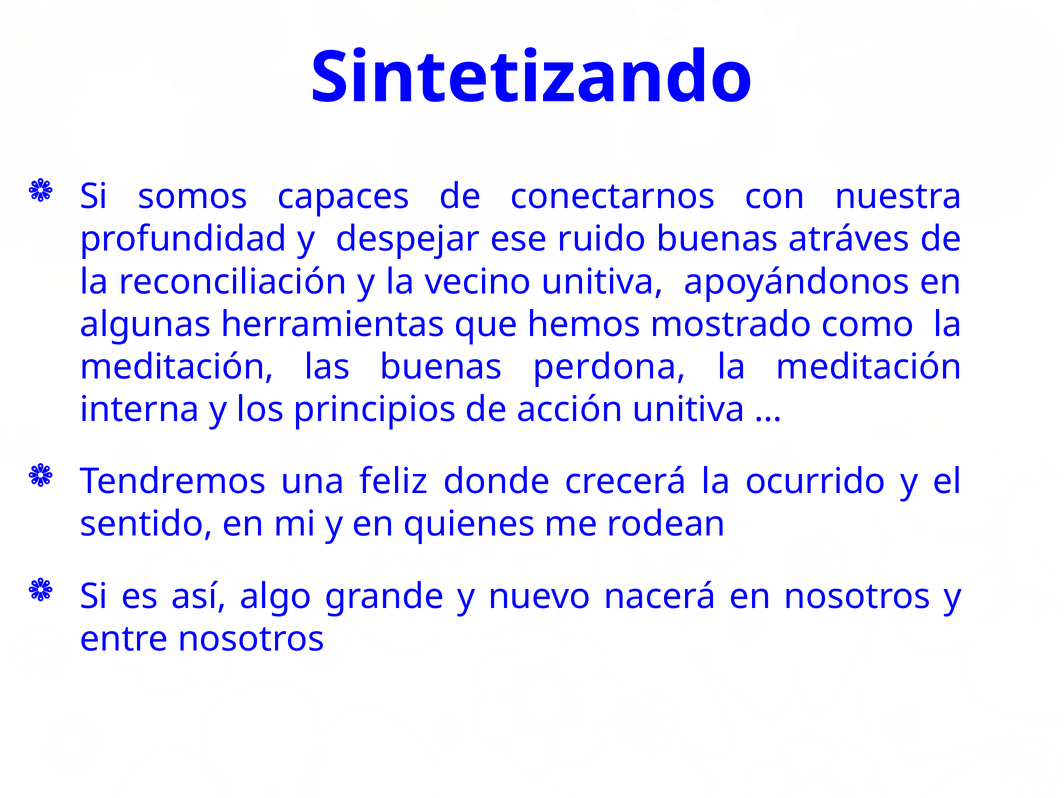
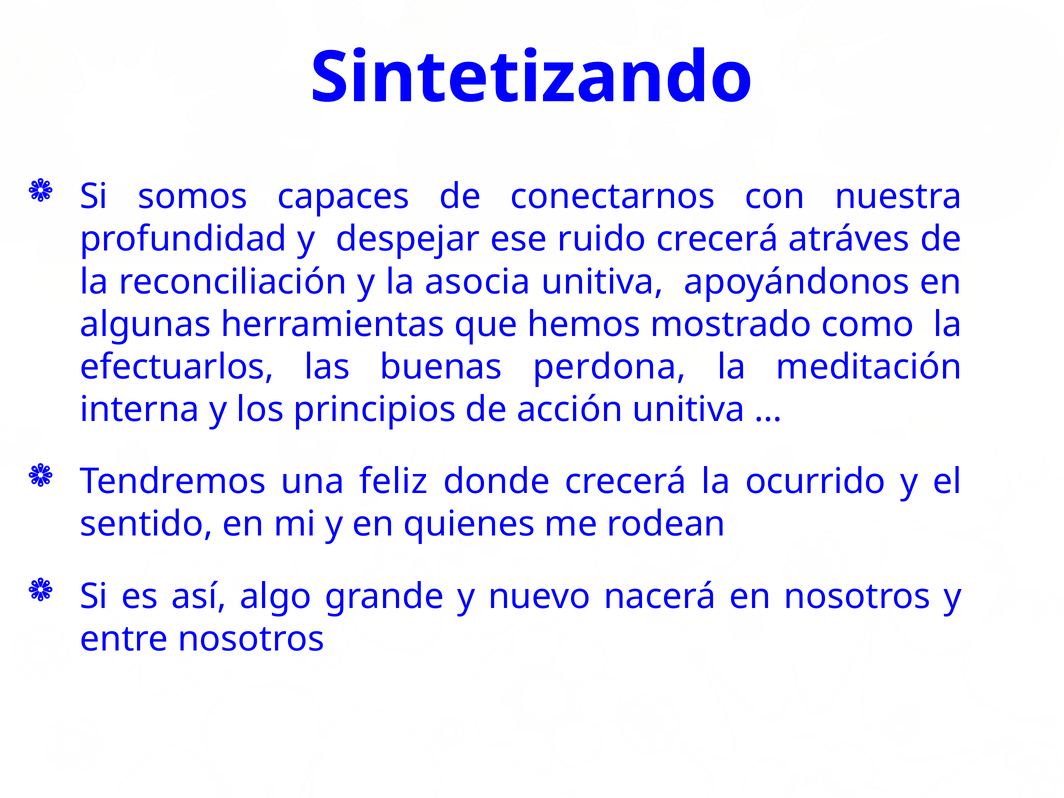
ruido buenas: buenas -> crecerá
vecino: vecino -> asocia
meditación at (177, 367): meditación -> efectuarlos
